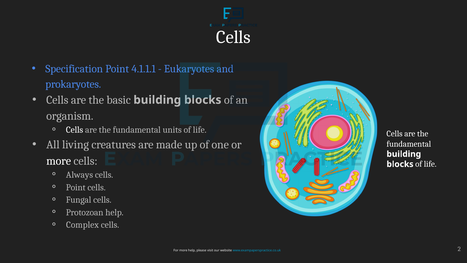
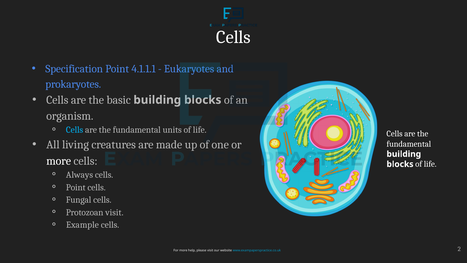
Cells at (75, 130) colour: white -> light blue
Protozoan help: help -> visit
Complex: Complex -> Example
